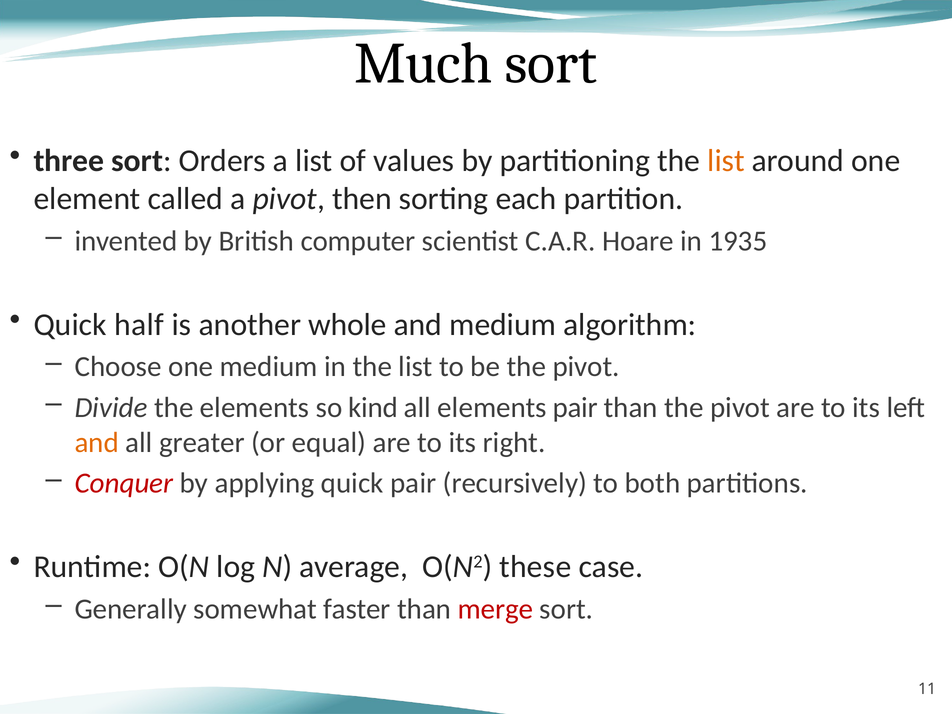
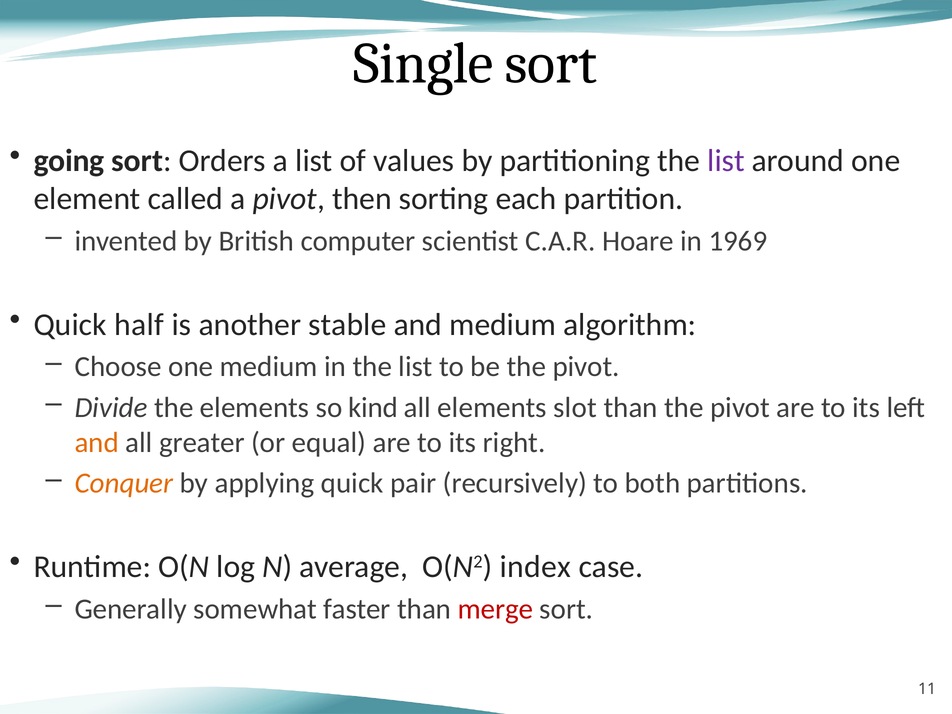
Much: Much -> Single
three: three -> going
list at (726, 161) colour: orange -> purple
1935: 1935 -> 1969
whole: whole -> stable
elements pair: pair -> slot
Conquer colour: red -> orange
these: these -> index
